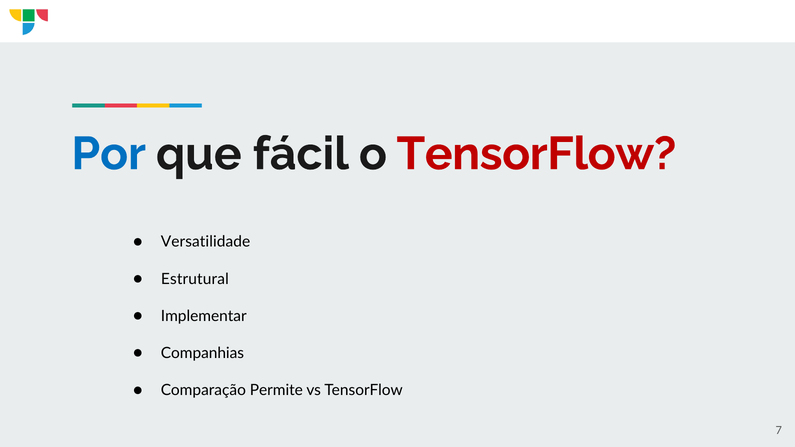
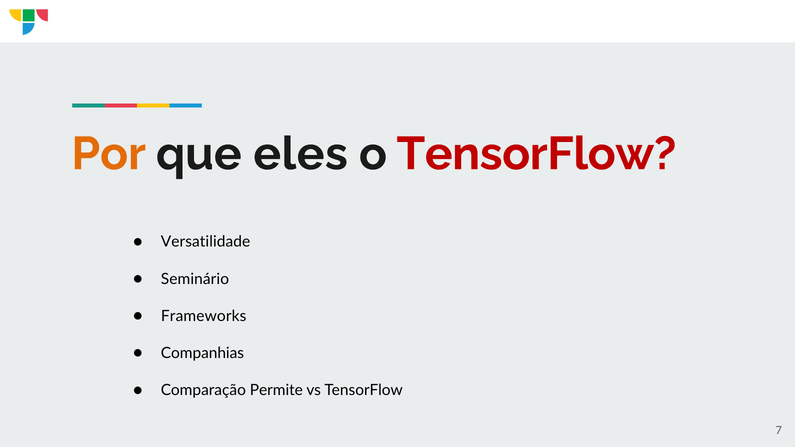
Por colour: blue -> orange
fácil: fácil -> eles
Estrutural: Estrutural -> Seminário
Implementar: Implementar -> Frameworks
